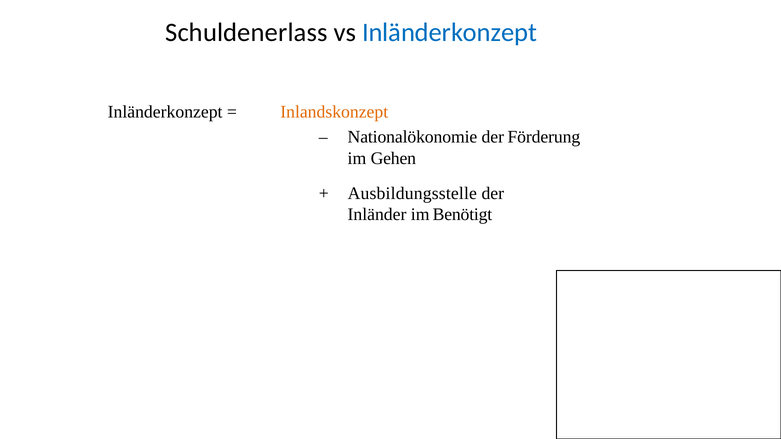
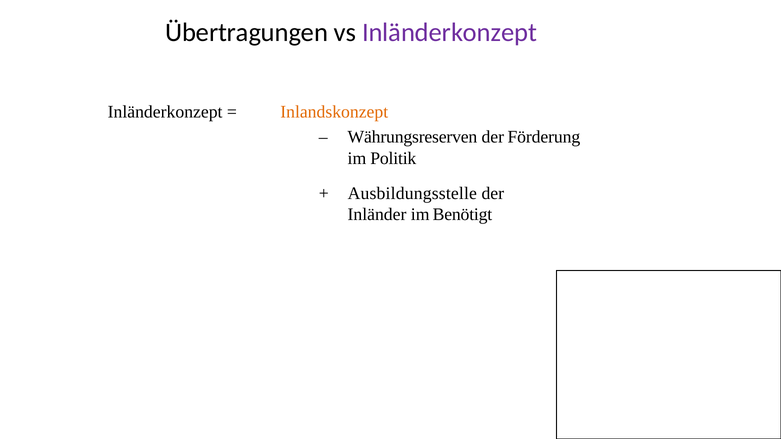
Schuldenerlass: Schuldenerlass -> Übertragungen
Inländerkonzept at (450, 32) colour: blue -> purple
Nationalökonomie: Nationalökonomie -> Währungsreserven
Gehen: Gehen -> Politik
